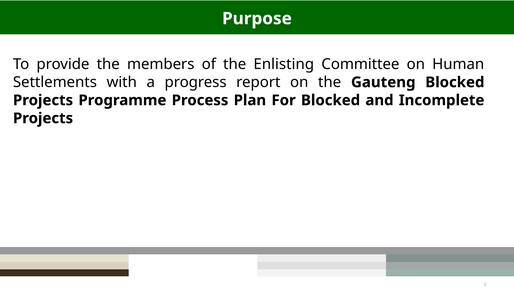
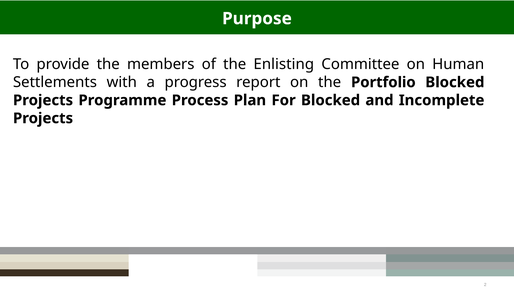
Gauteng: Gauteng -> Portfolio
